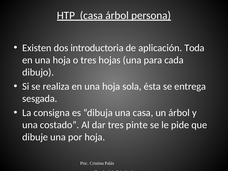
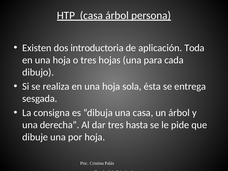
costado: costado -> derecha
pinte: pinte -> hasta
